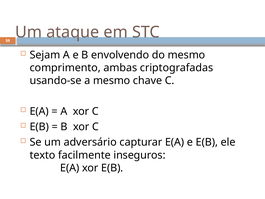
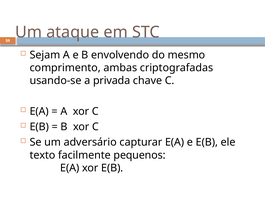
a mesmo: mesmo -> privada
inseguros: inseguros -> pequenos
